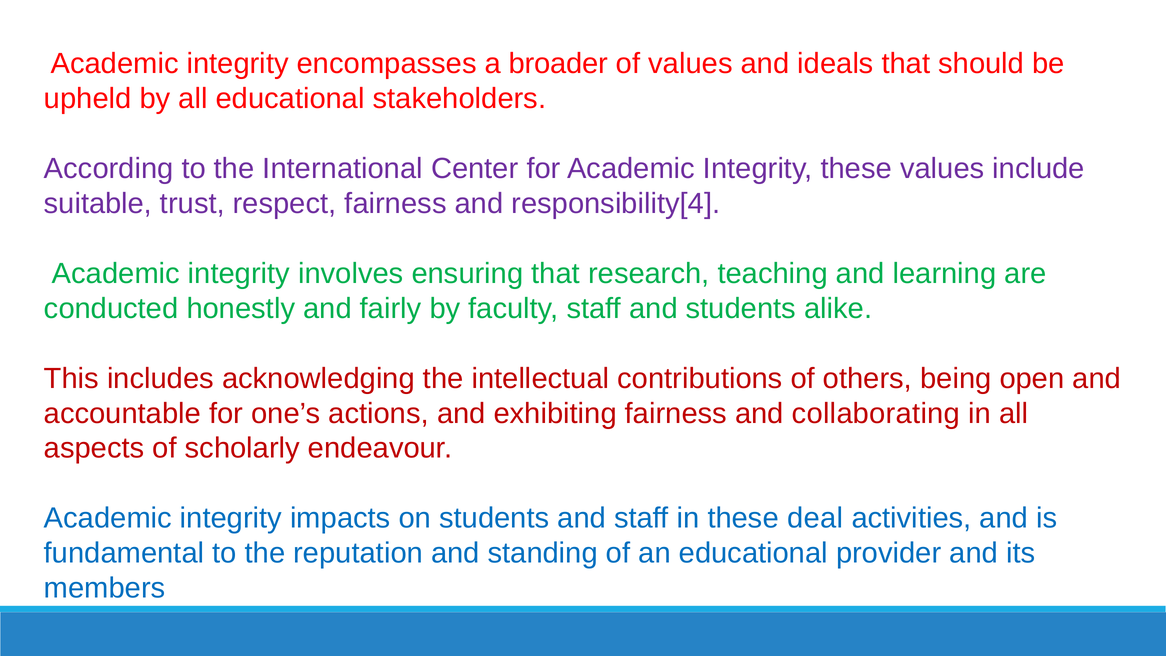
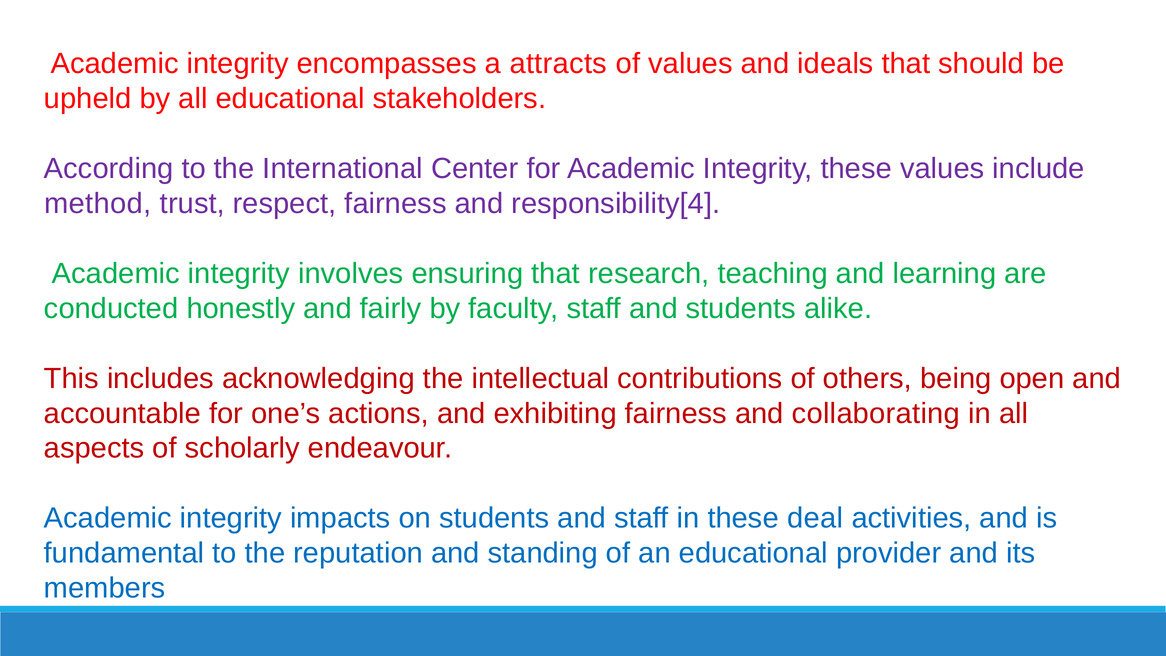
broader: broader -> attracts
suitable: suitable -> method
